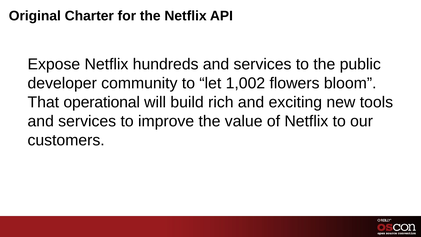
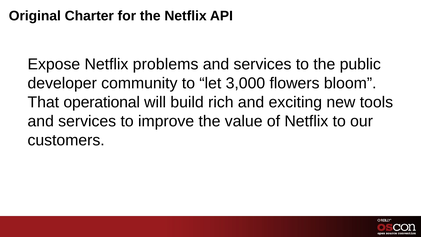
hundreds: hundreds -> problems
1,002: 1,002 -> 3,000
